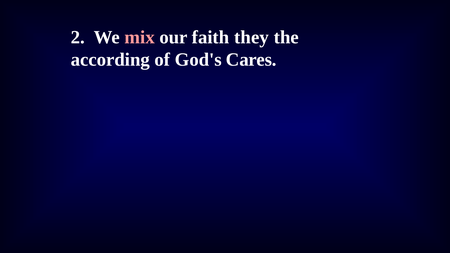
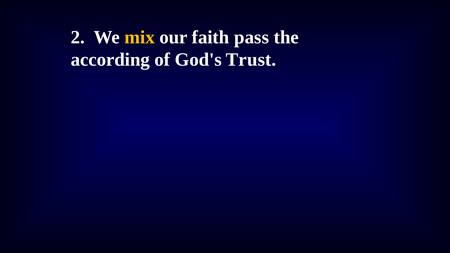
mix colour: pink -> yellow
they: they -> pass
Cares: Cares -> Trust
